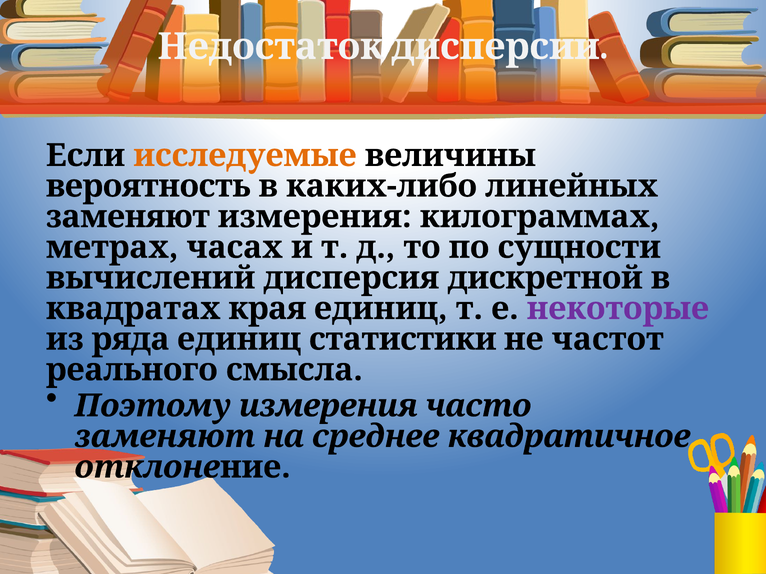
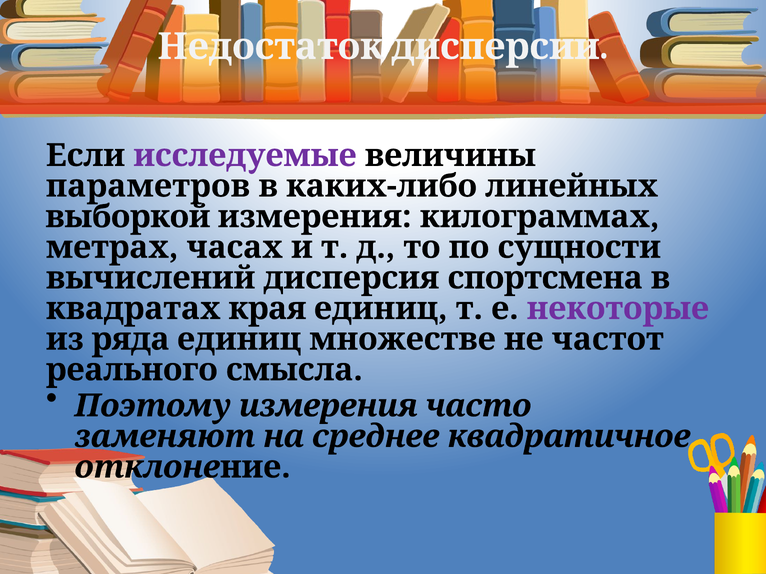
исследуемые colour: orange -> purple
вероятность: вероятность -> параметров
заменяют at (128, 217): заменяют -> выборкой
дискретной: дискретной -> спортсмена
статистики: статистики -> множестве
